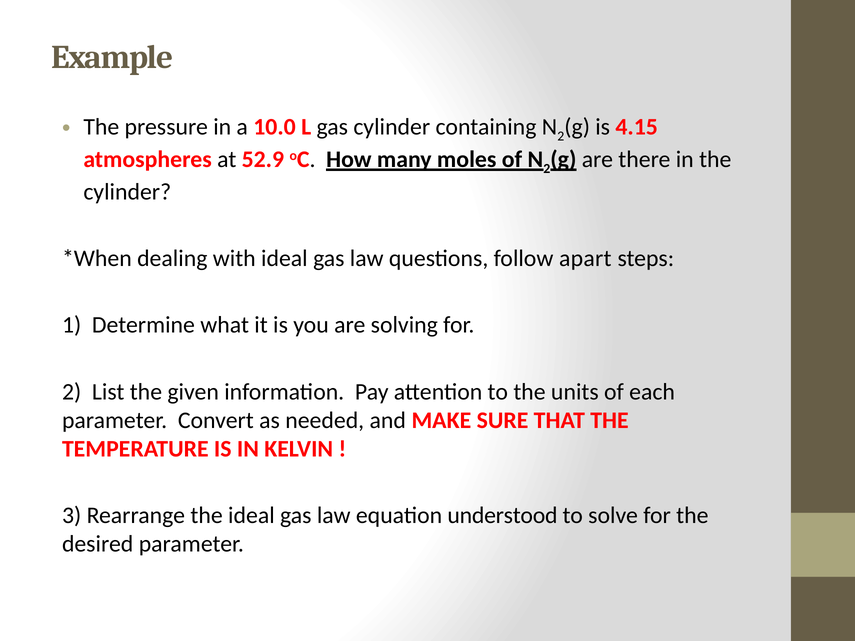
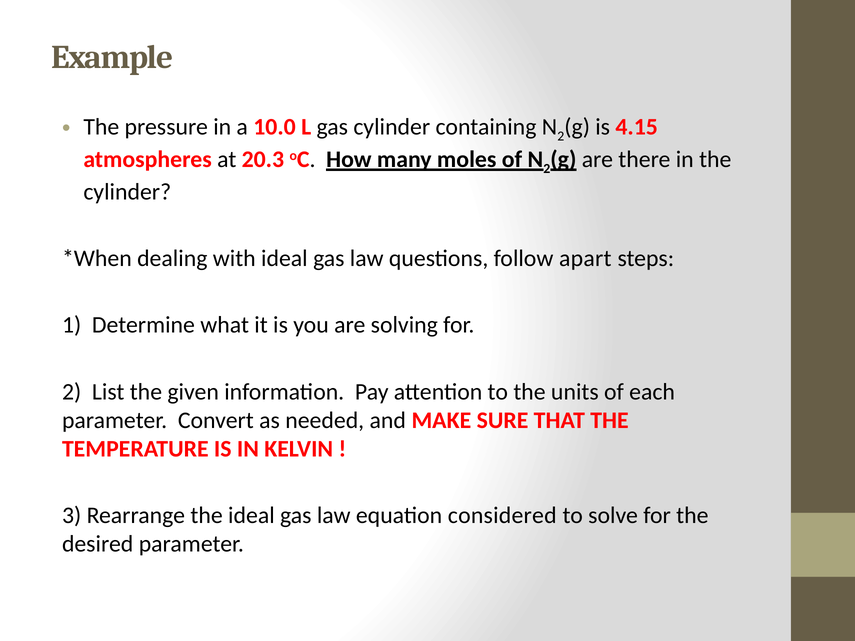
52.9: 52.9 -> 20.3
understood: understood -> considered
